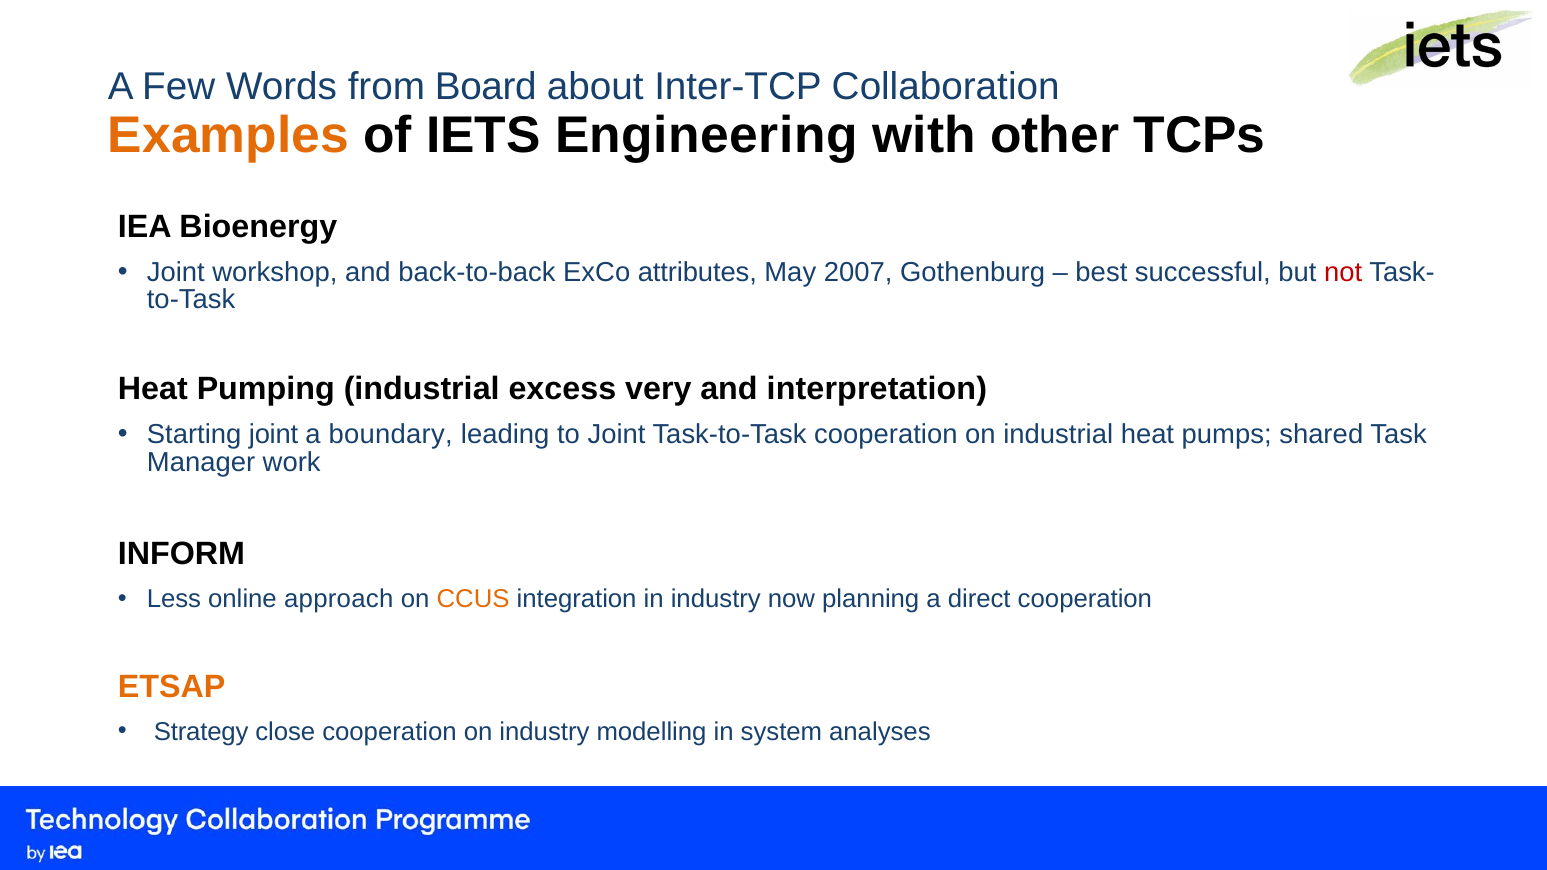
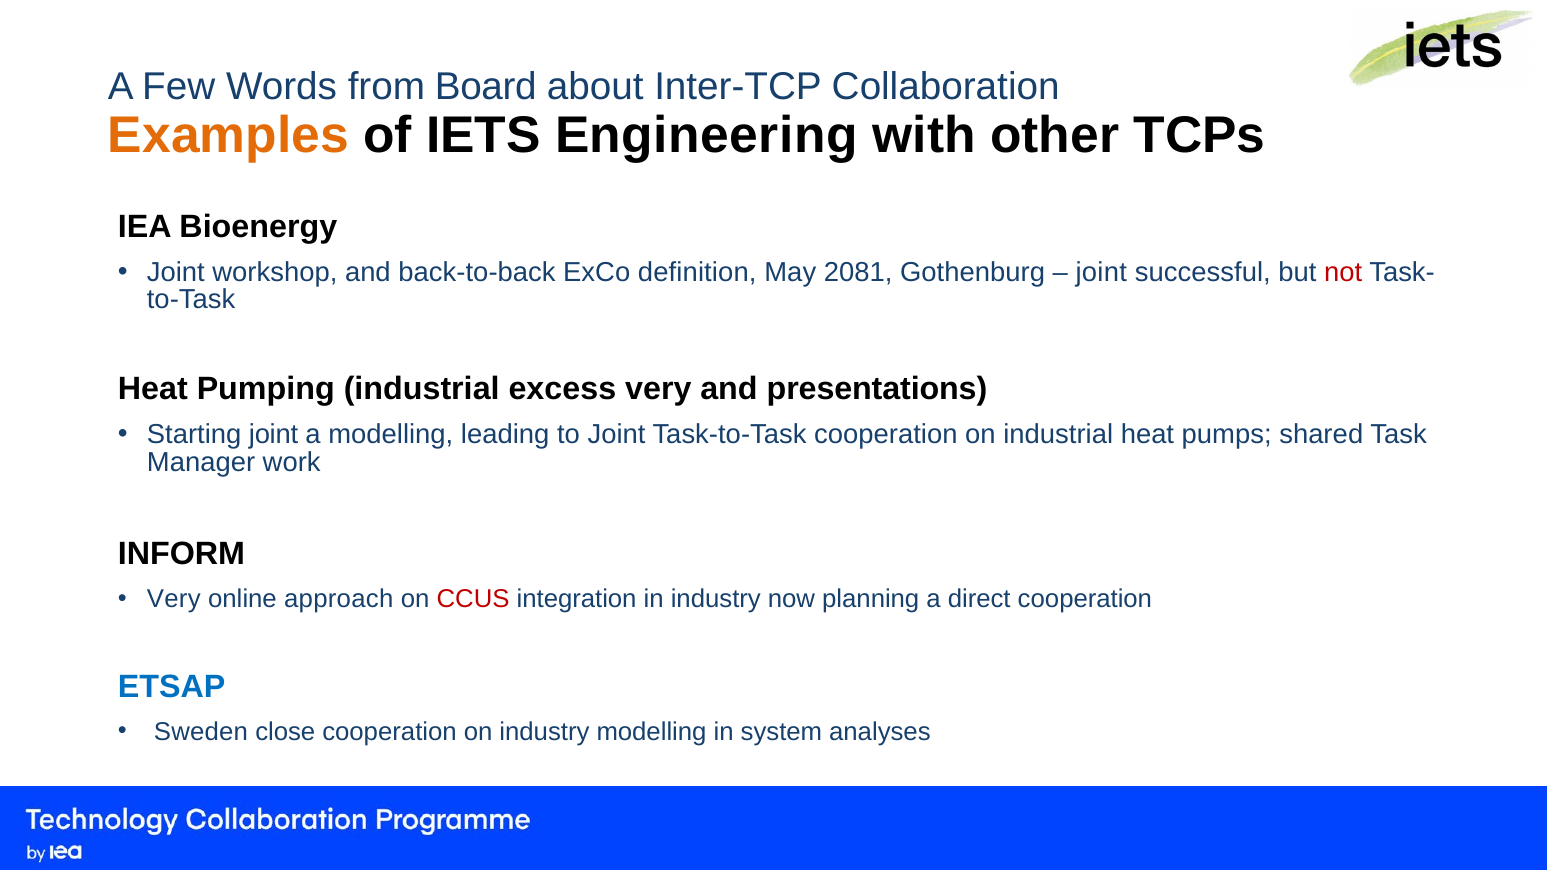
attributes: attributes -> definition
2007: 2007 -> 2081
best at (1101, 273): best -> joint
interpretation: interpretation -> presentations
a boundary: boundary -> modelling
Less at (174, 599): Less -> Very
CCUS colour: orange -> red
ETSAP colour: orange -> blue
Strategy: Strategy -> Sweden
